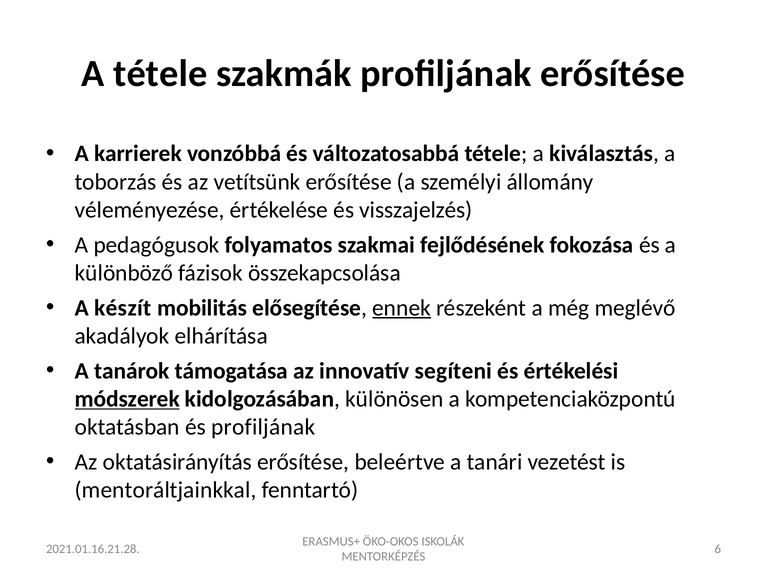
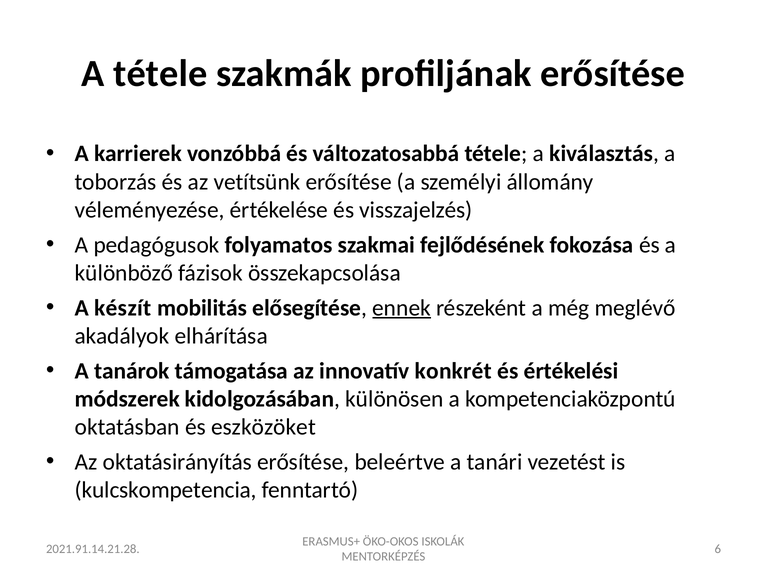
segíteni: segíteni -> konkrét
módszerek underline: present -> none
és profiljának: profiljának -> eszközöket
mentoráltjainkkal: mentoráltjainkkal -> kulcskompetencia
2021.01.16.21.28: 2021.01.16.21.28 -> 2021.91.14.21.28
